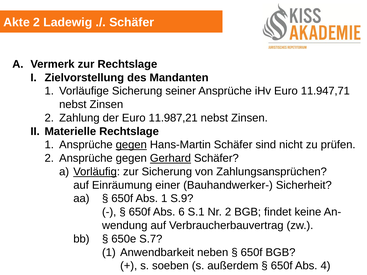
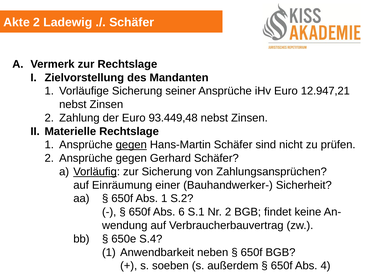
11.947,71: 11.947,71 -> 12.947,21
11.987,21: 11.987,21 -> 93.449,48
Gerhard underline: present -> none
S.9: S.9 -> S.2
S.7: S.7 -> S.4
